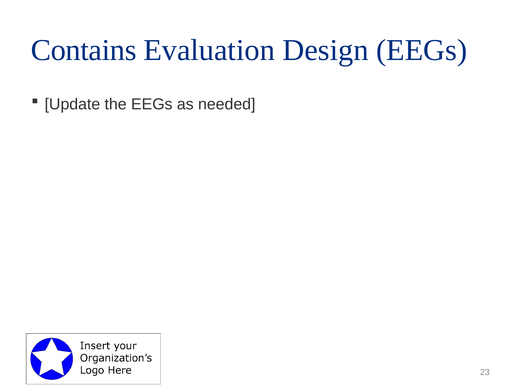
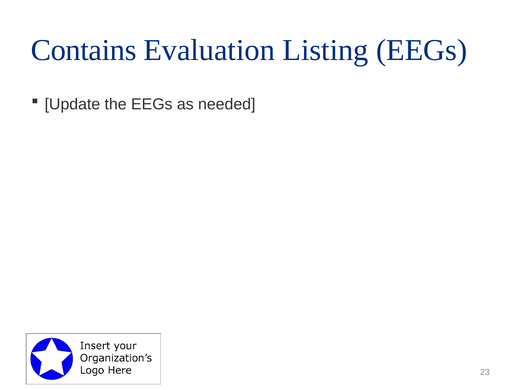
Design: Design -> Listing
